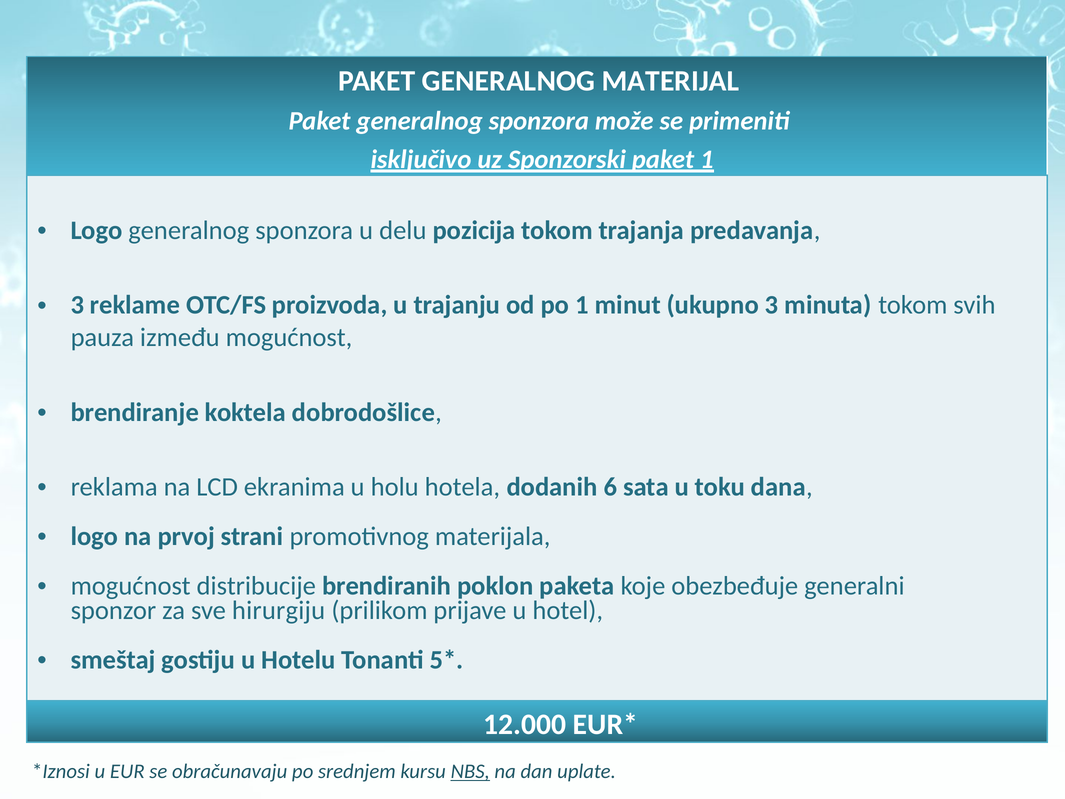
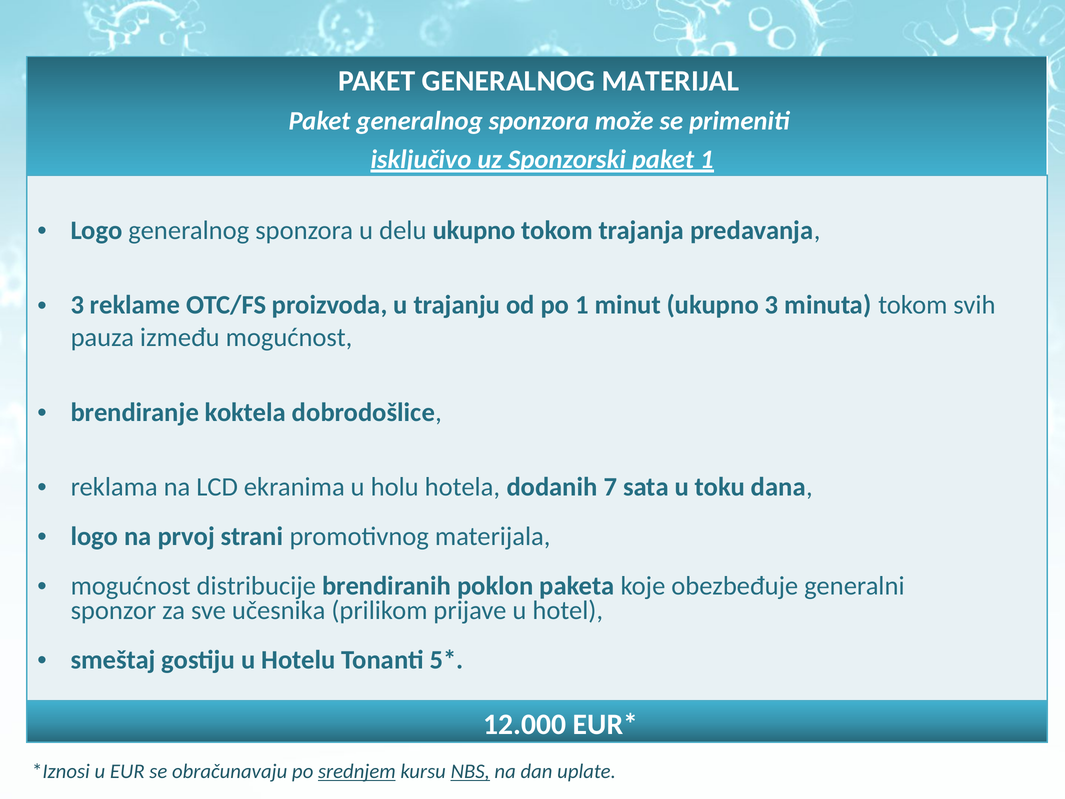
delu pozicija: pozicija -> ukupno
6: 6 -> 7
hirurgiju: hirurgiju -> učesnika
srednjem underline: none -> present
